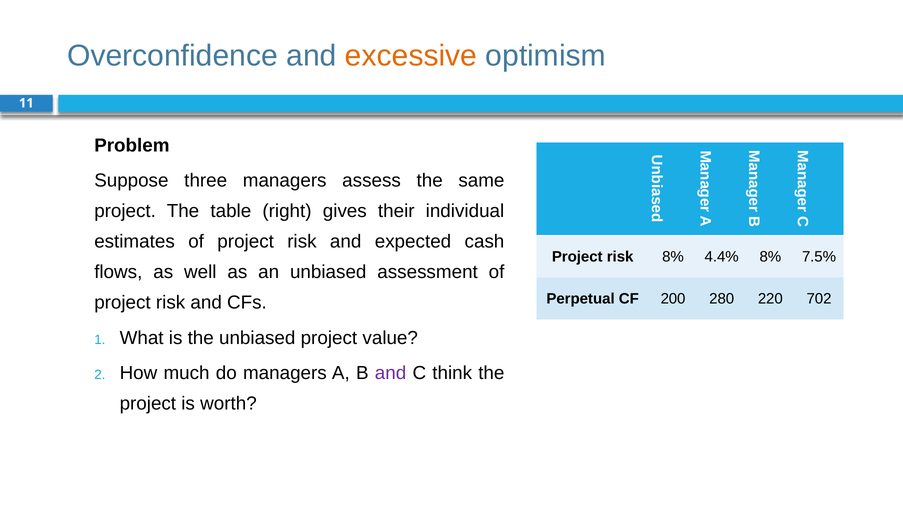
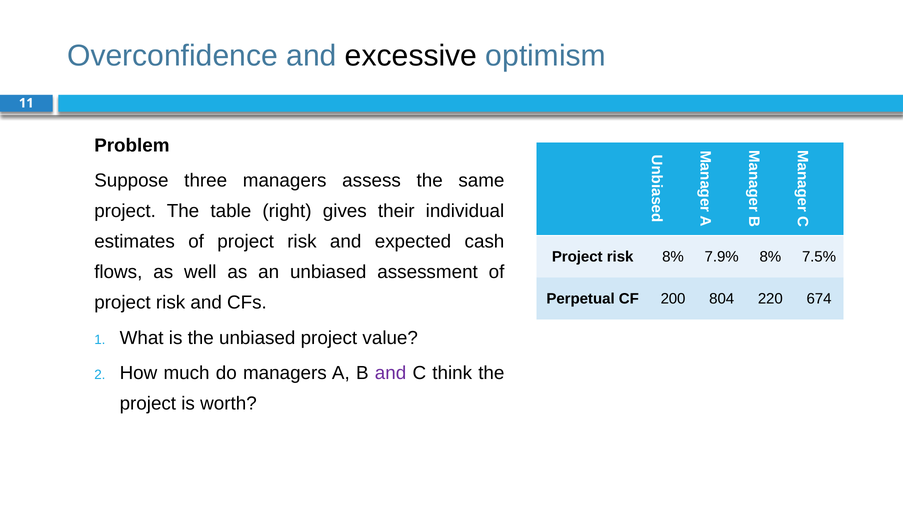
excessive colour: orange -> black
4.4%: 4.4% -> 7.9%
280: 280 -> 804
702: 702 -> 674
